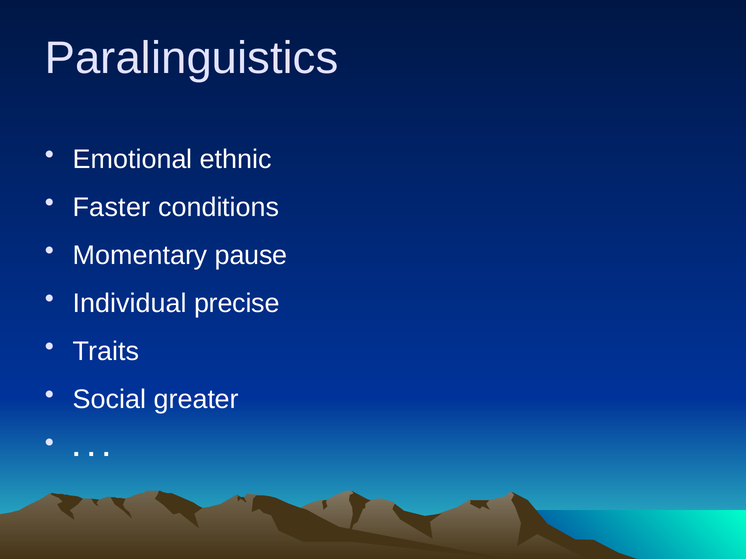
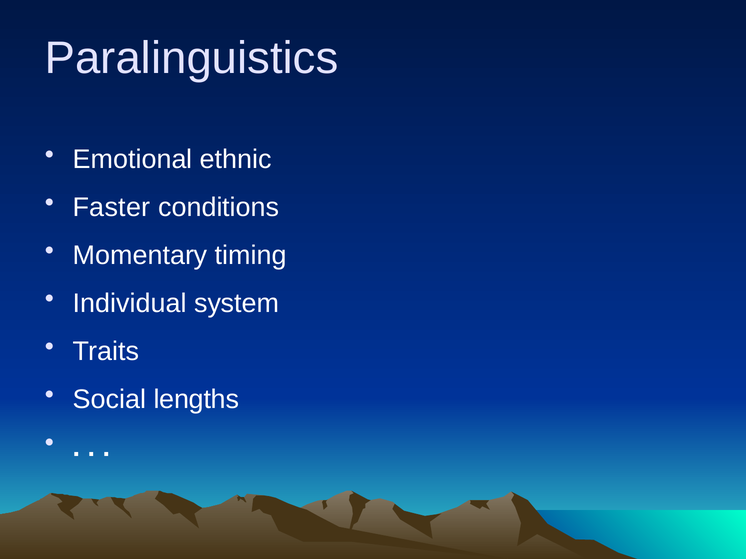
pause: pause -> timing
precise: precise -> system
greater: greater -> lengths
